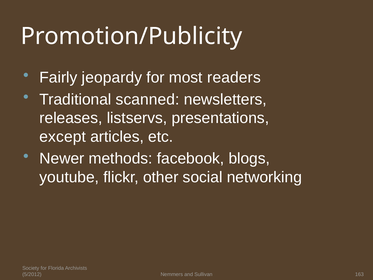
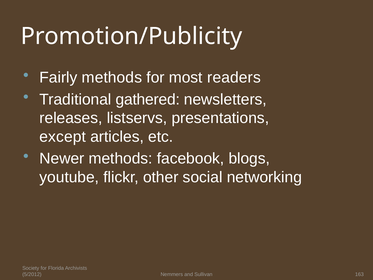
Fairly jeopardy: jeopardy -> methods
scanned: scanned -> gathered
